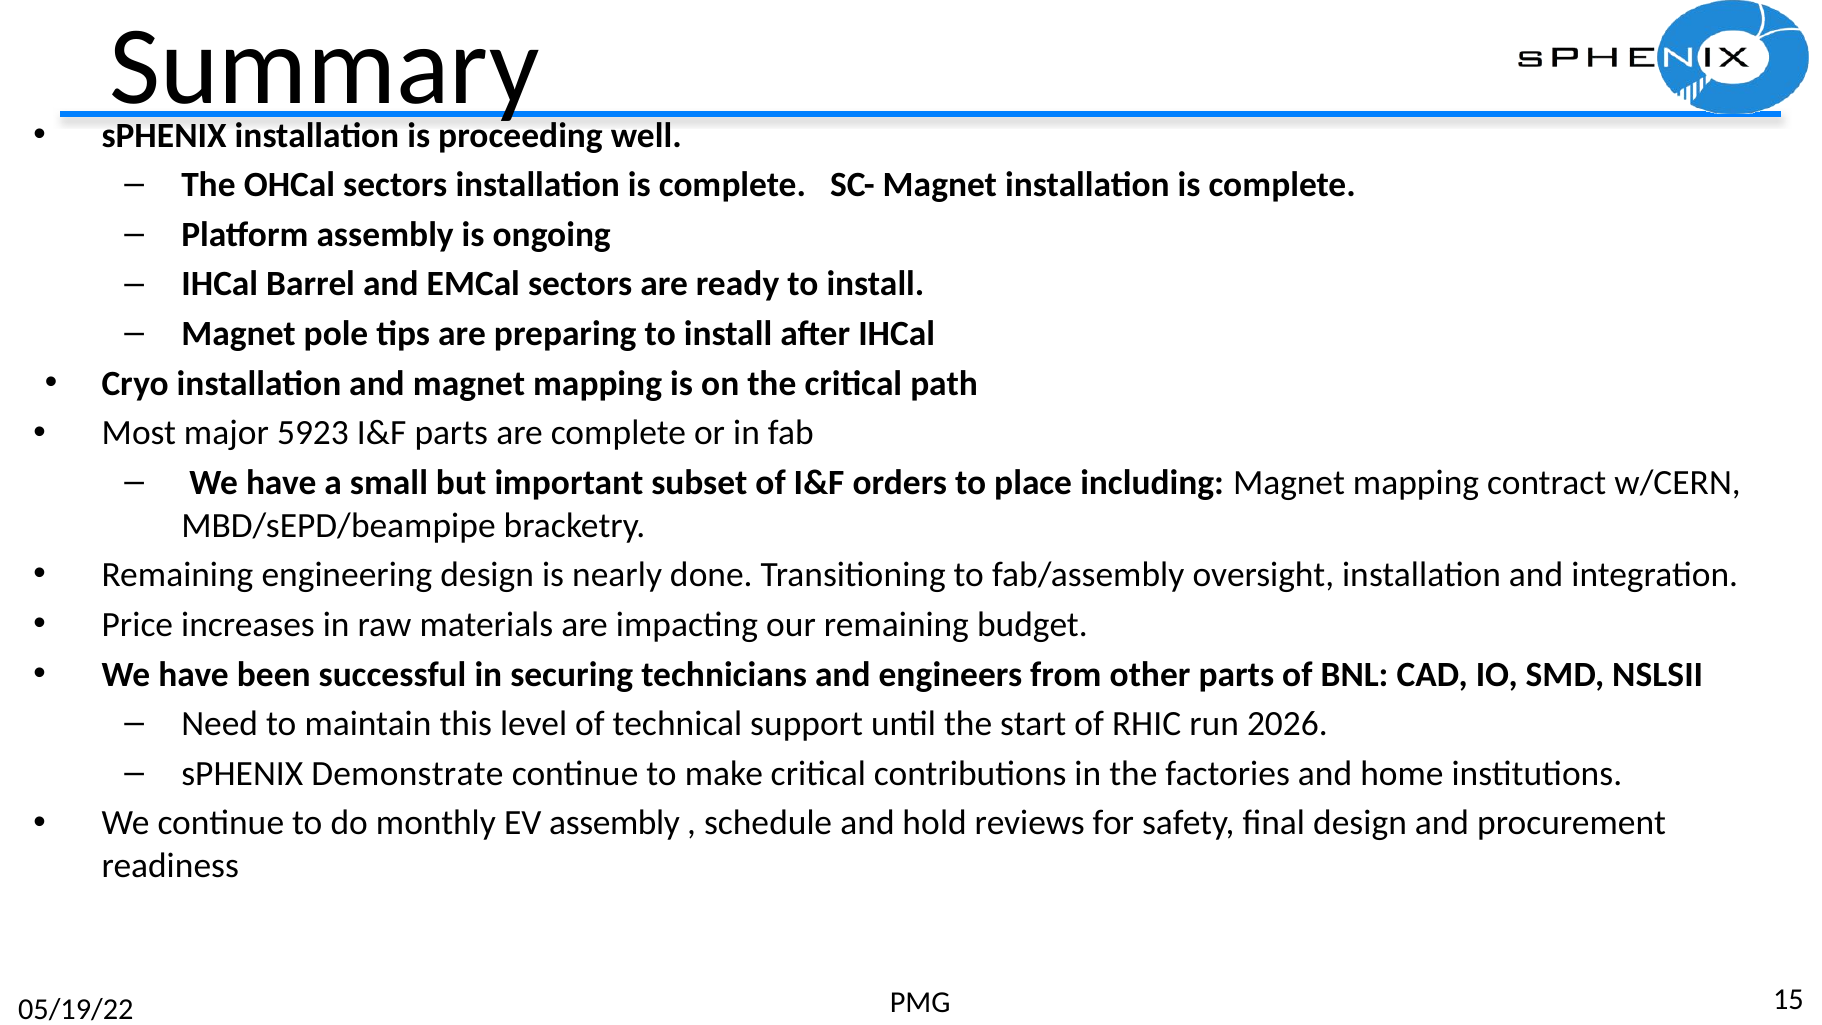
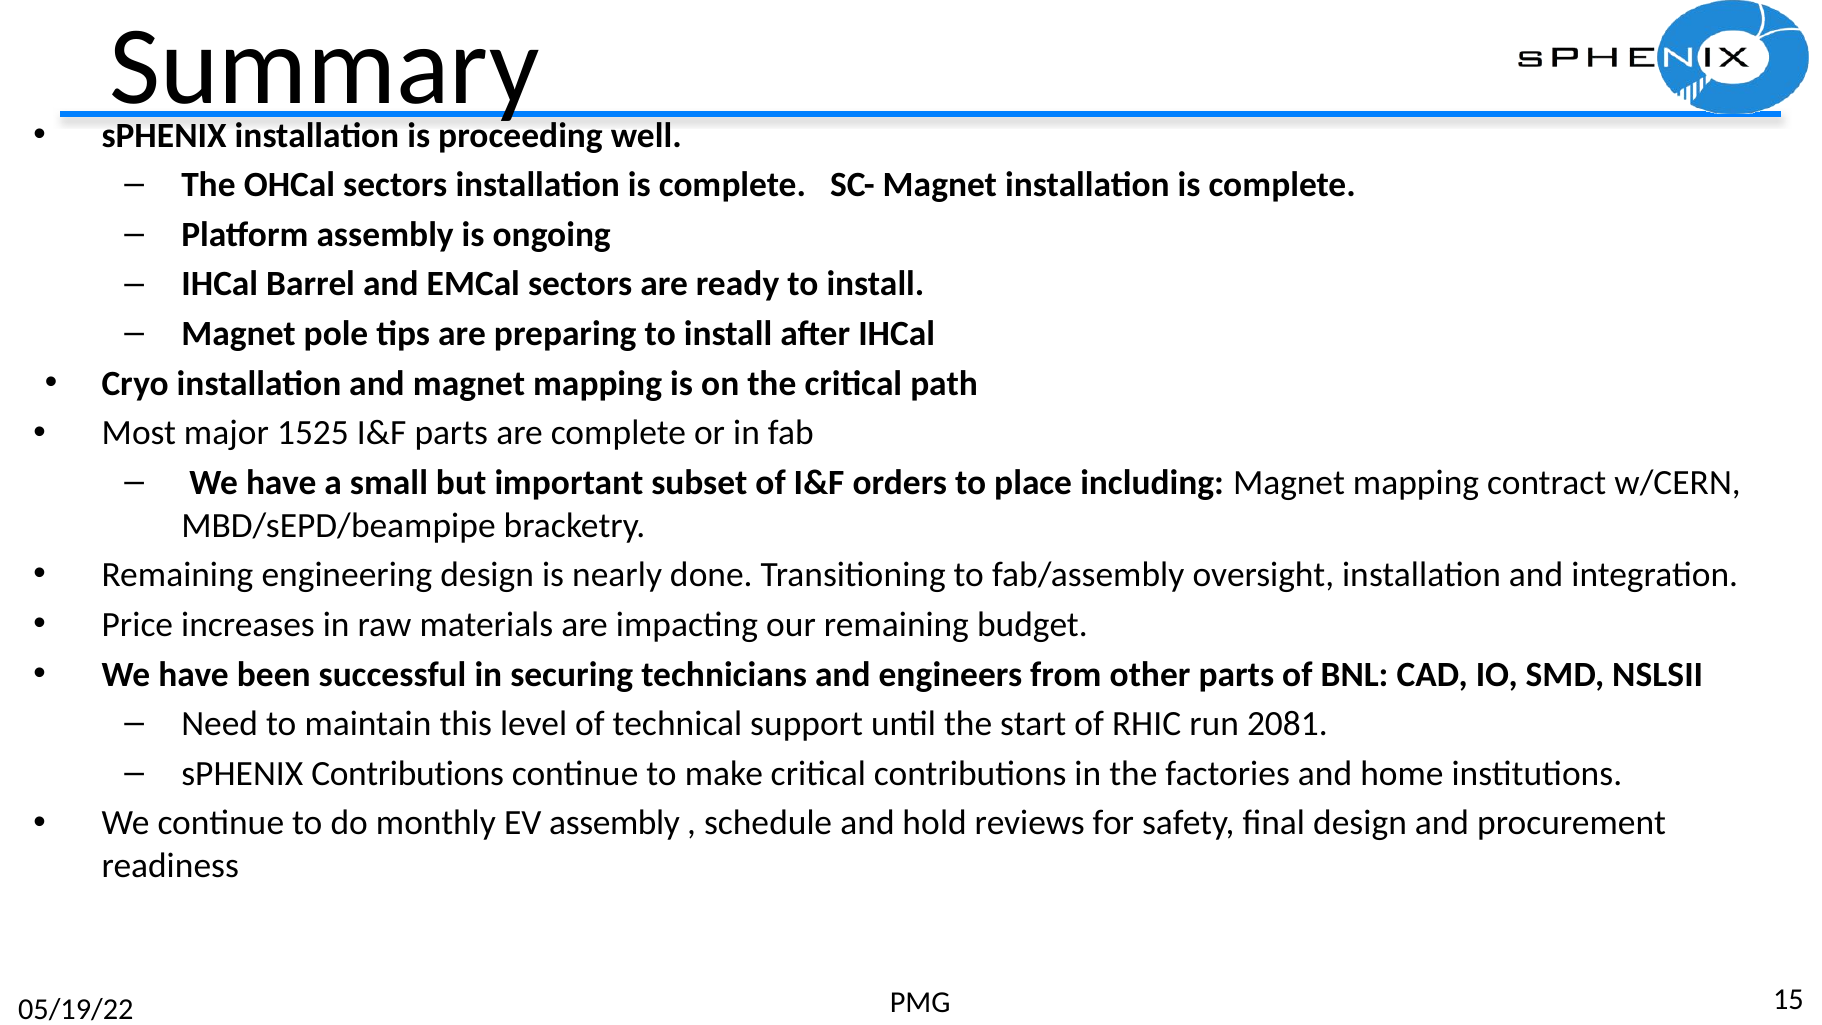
5923: 5923 -> 1525
2026: 2026 -> 2081
sPHENIX Demonstrate: Demonstrate -> Contributions
